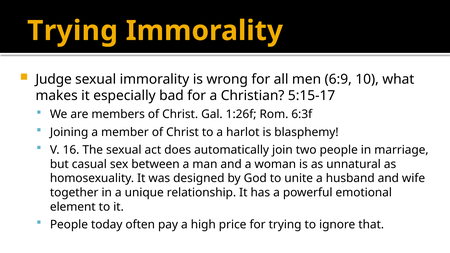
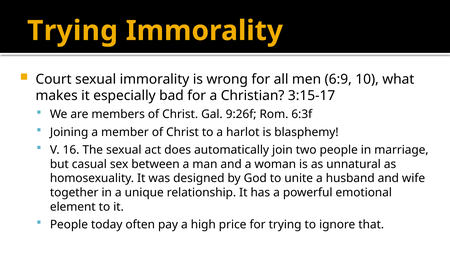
Judge: Judge -> Court
5:15-17: 5:15-17 -> 3:15-17
1:26f: 1:26f -> 9:26f
